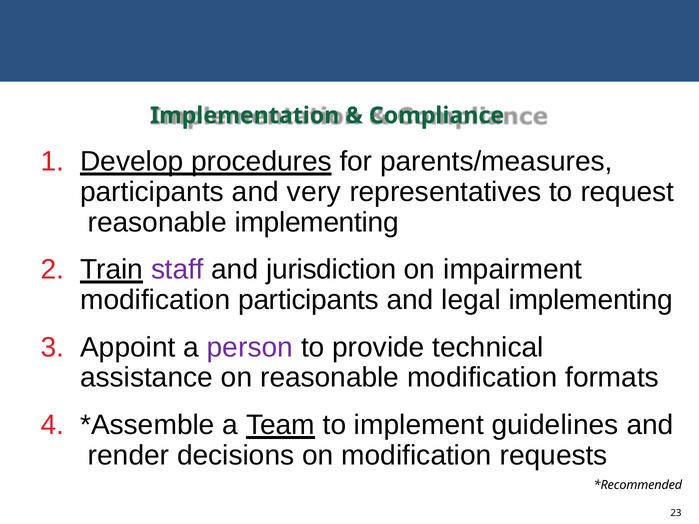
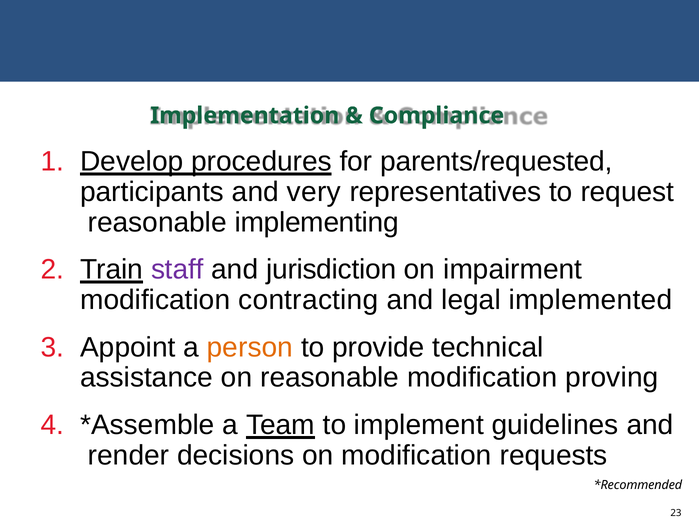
parents/measures: parents/measures -> parents/requested
modification participants: participants -> contracting
legal implementing: implementing -> implemented
person colour: purple -> orange
formats: formats -> proving
